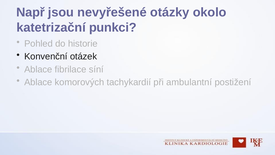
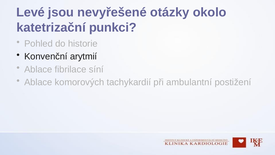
Např: Např -> Levé
otázek: otázek -> arytmií
